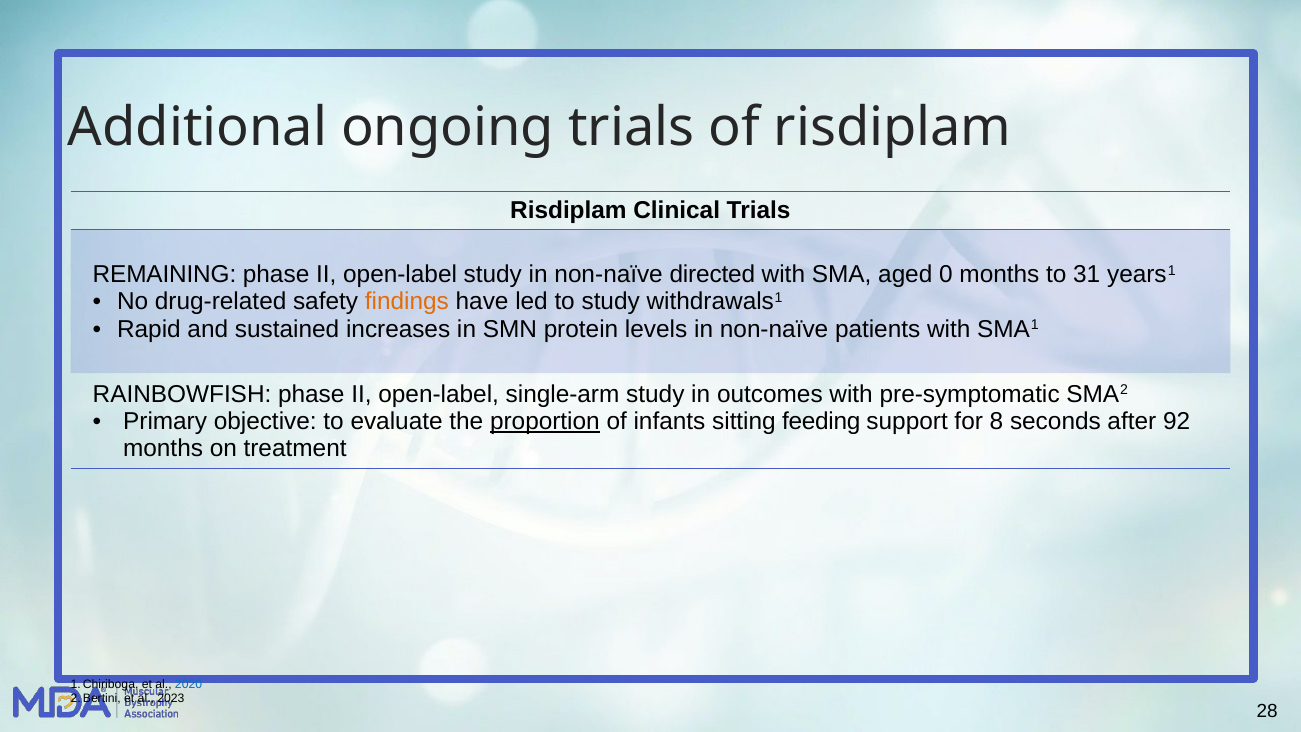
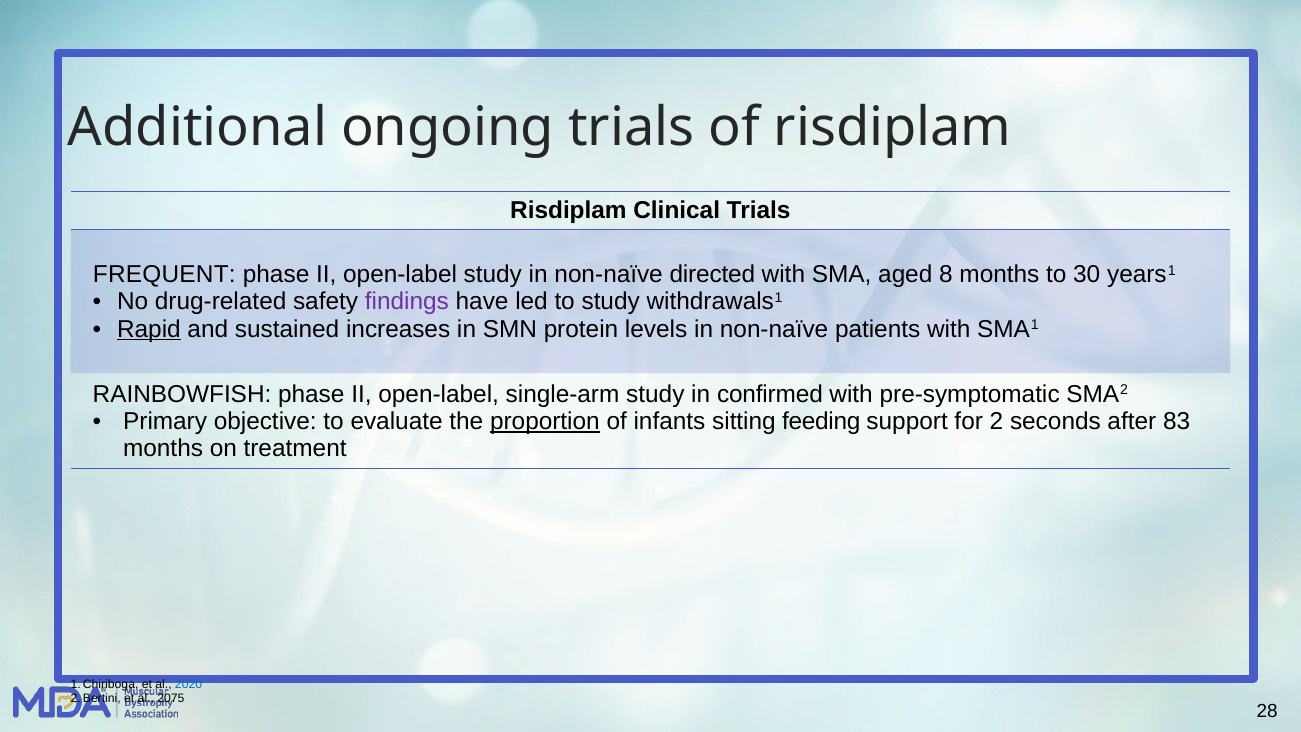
REMAINING: REMAINING -> FREQUENT
0: 0 -> 8
31: 31 -> 30
findings colour: orange -> purple
Rapid underline: none -> present
outcomes: outcomes -> confirmed
8: 8 -> 2
92: 92 -> 83
2023: 2023 -> 2075
